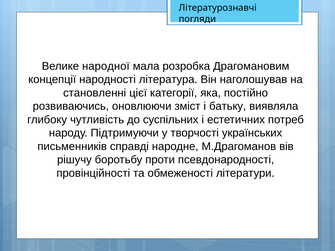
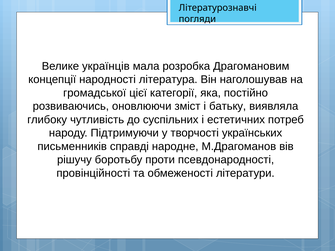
народної: народної -> українців
становленні: становленні -> громадської
